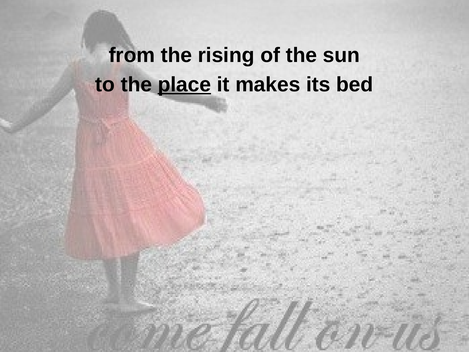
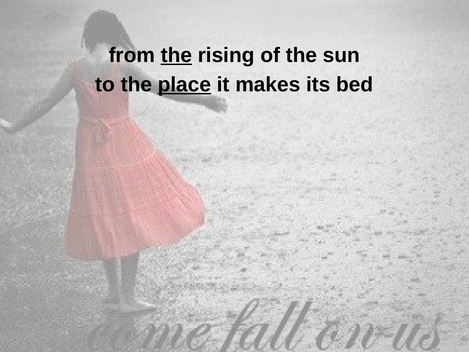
the at (176, 55) underline: none -> present
